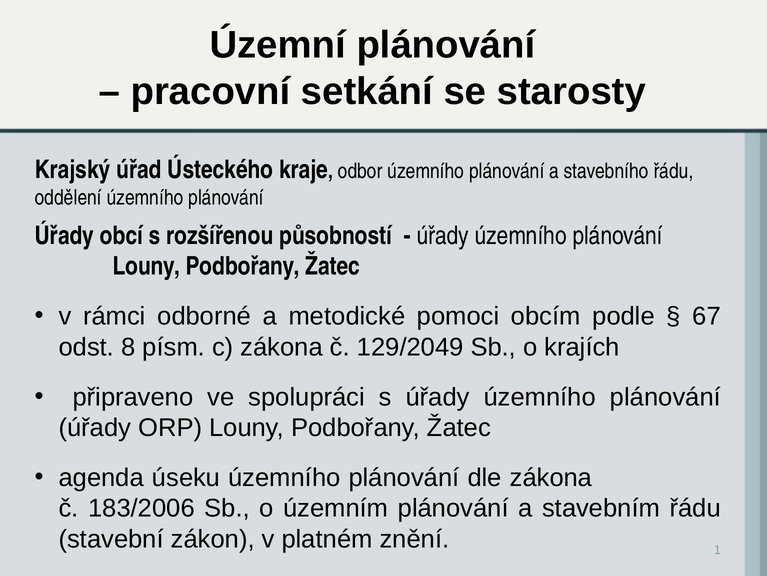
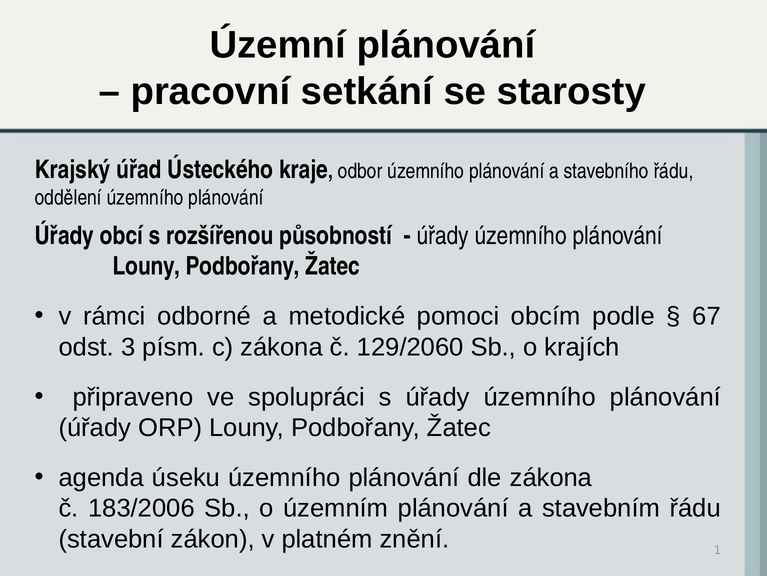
8: 8 -> 3
129/2049: 129/2049 -> 129/2060
